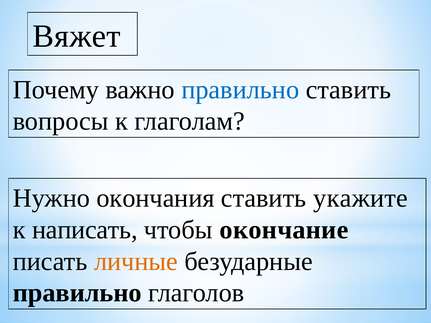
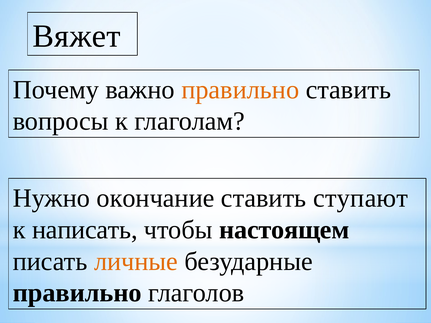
правильно at (240, 90) colour: blue -> orange
окончания: окончания -> окончание
укажите: укажите -> ступают
окончание: окончание -> настоящем
